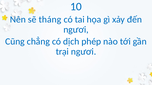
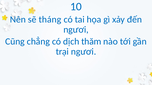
phép: phép -> thăm
